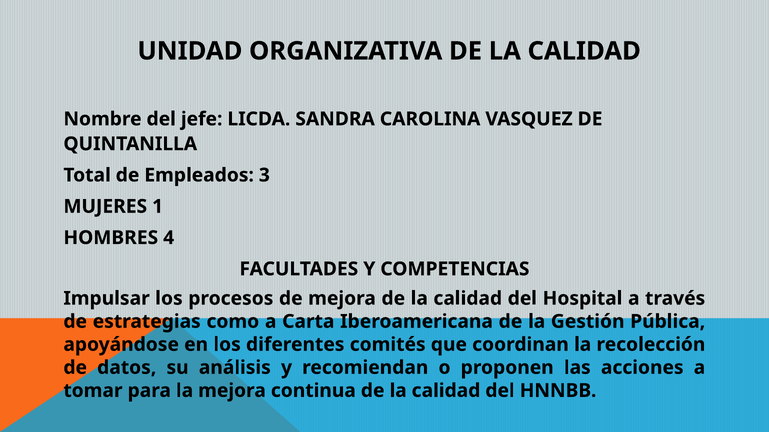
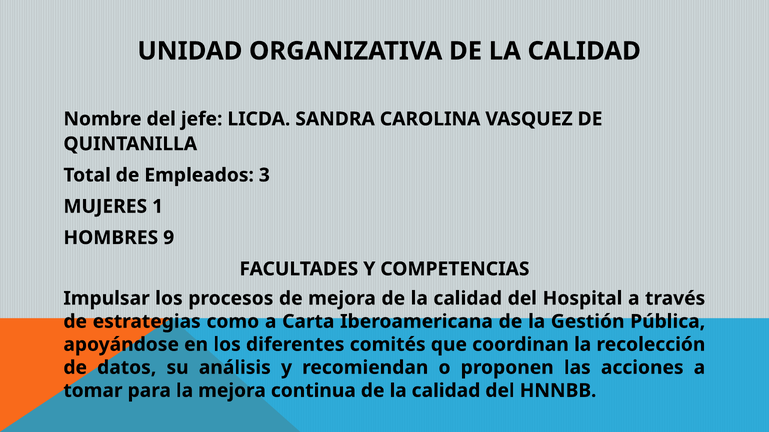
4: 4 -> 9
